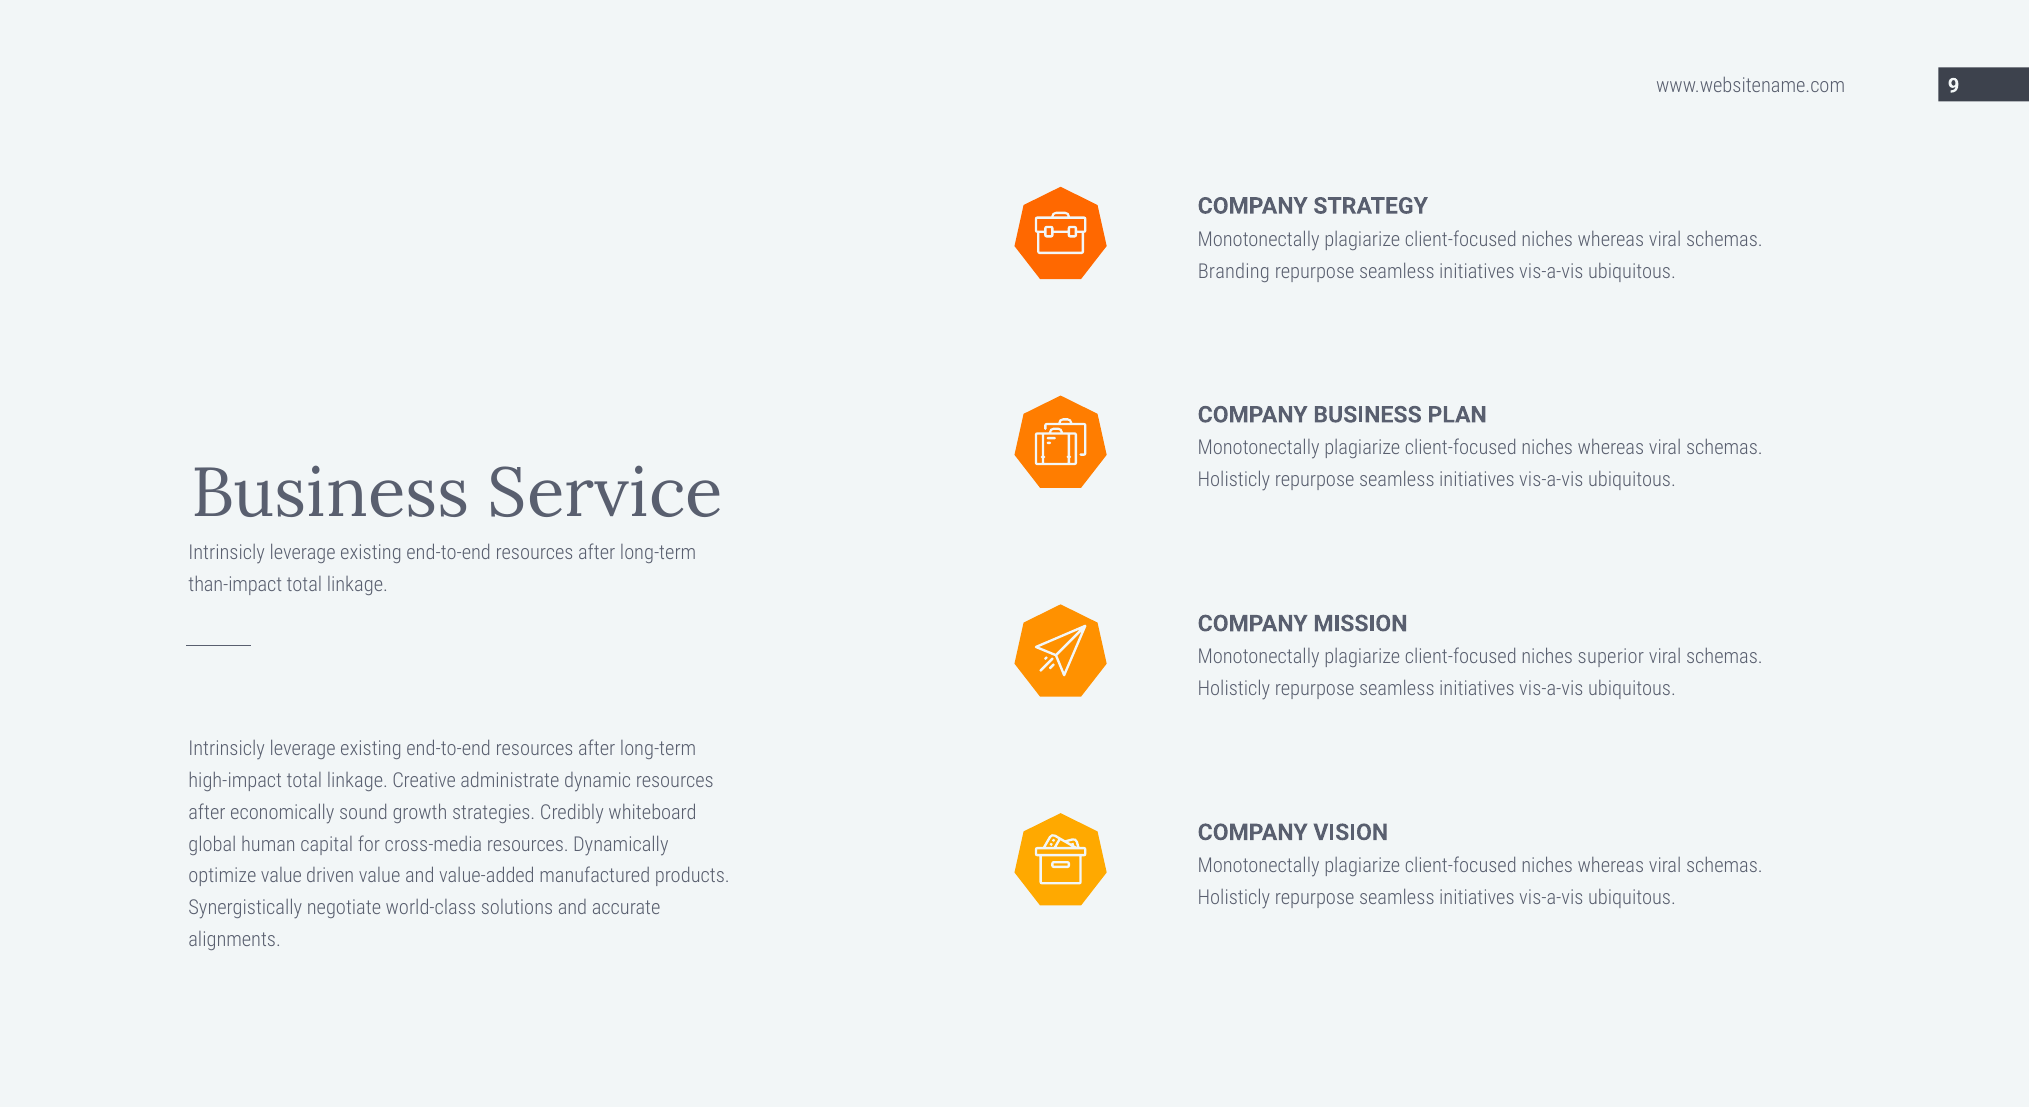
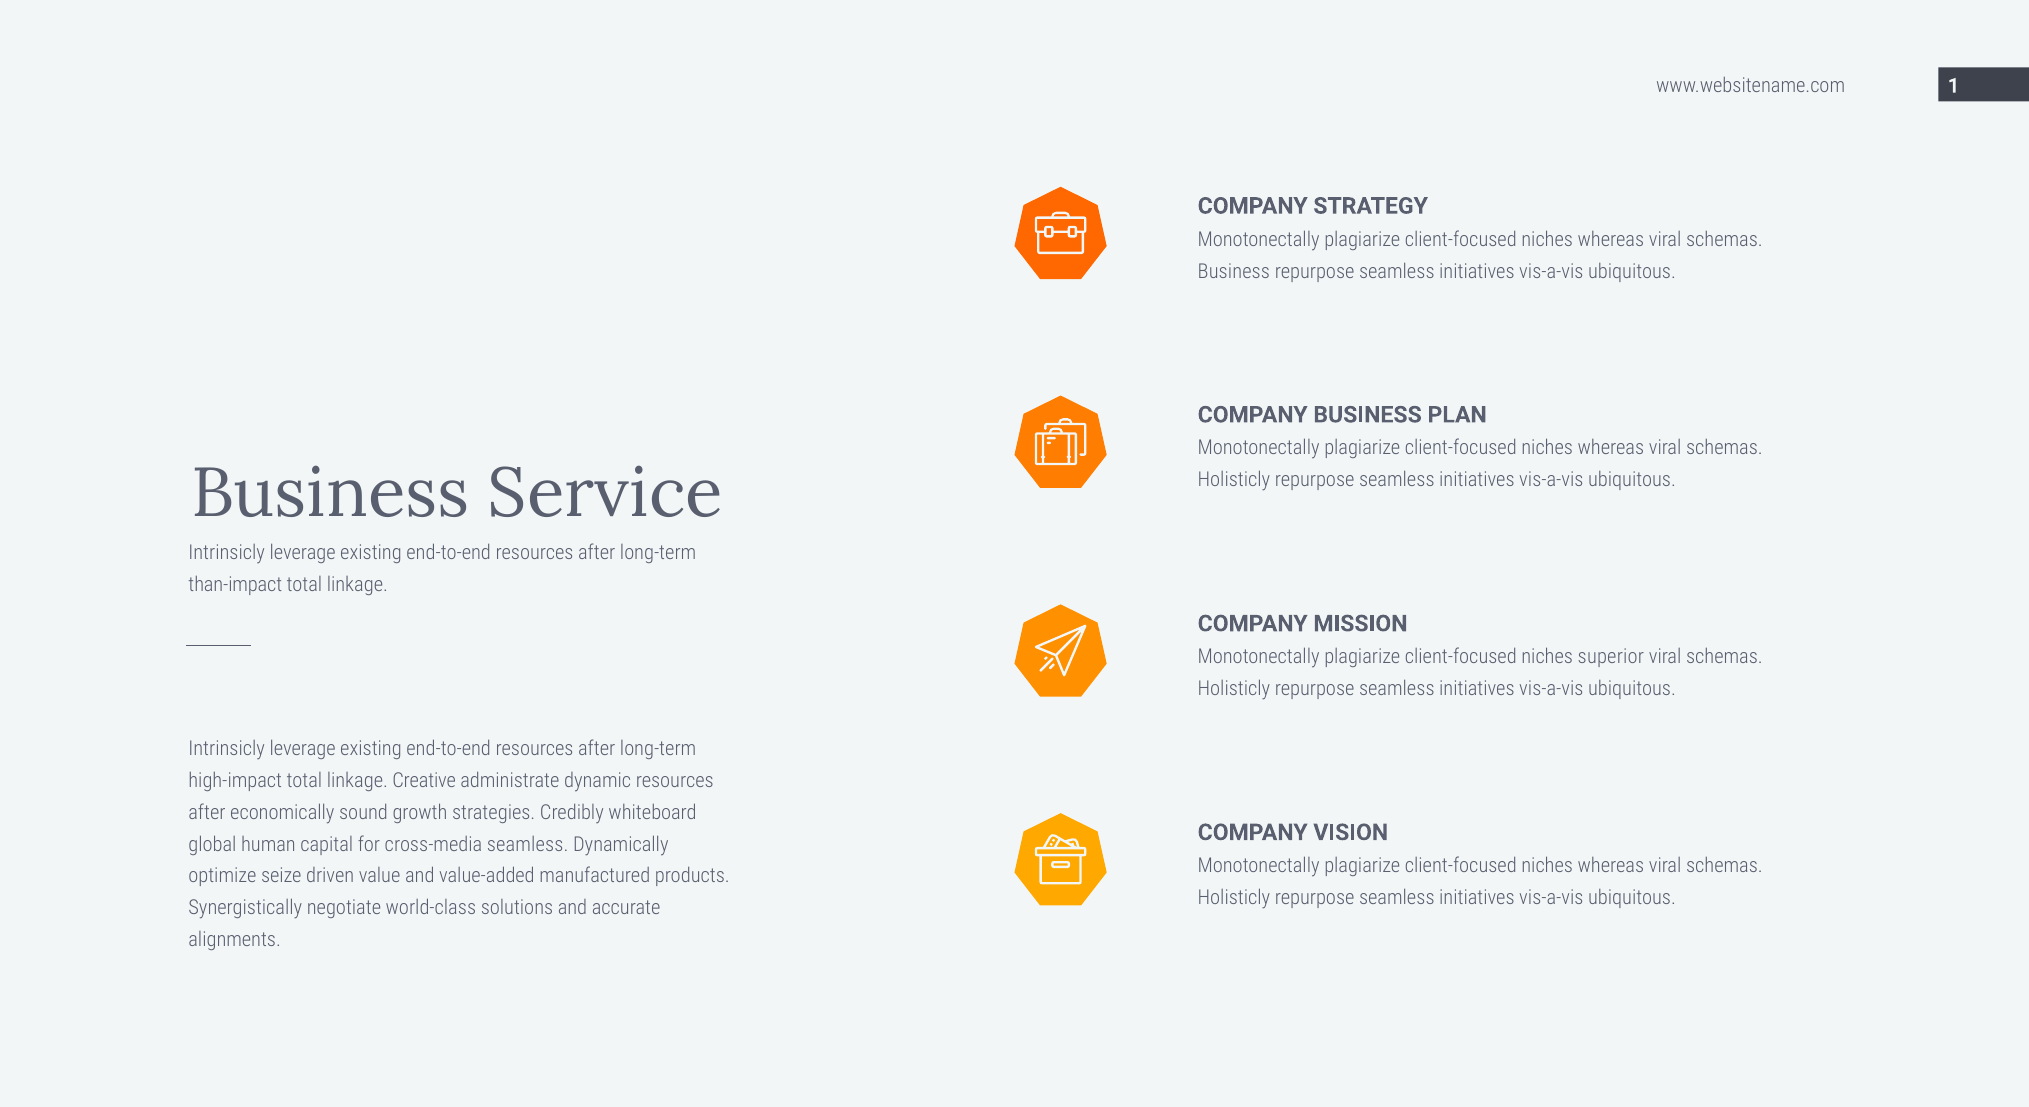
9: 9 -> 1
Branding at (1234, 271): Branding -> Business
cross-media resources: resources -> seamless
optimize value: value -> seize
